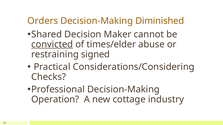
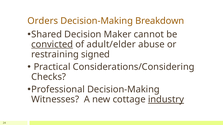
Diminished: Diminished -> Breakdown
times/elder: times/elder -> adult/elder
Operation: Operation -> Witnesses
industry underline: none -> present
